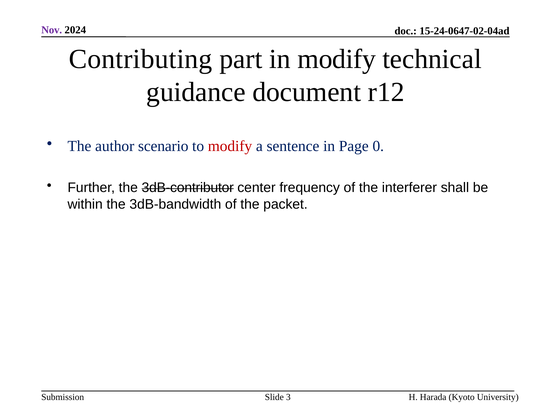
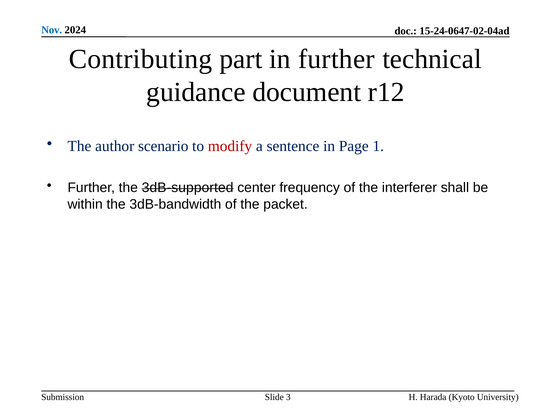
Nov colour: purple -> blue
in modify: modify -> further
0: 0 -> 1
3dB-contributor: 3dB-contributor -> 3dB-supported
